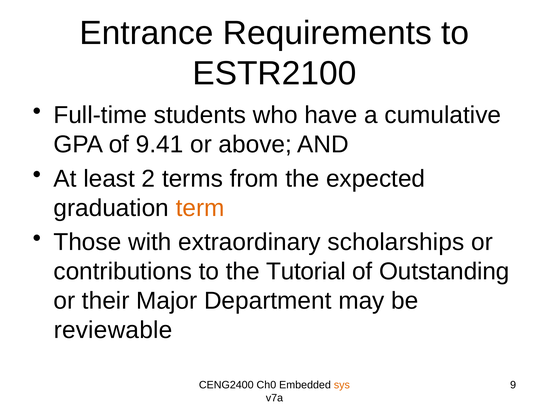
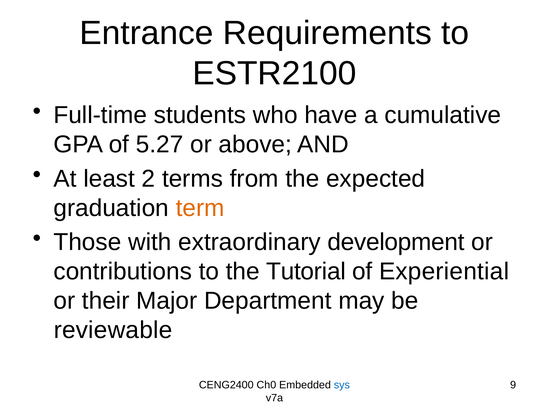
9.41: 9.41 -> 5.27
scholarships: scholarships -> development
Outstanding: Outstanding -> Experiential
sys colour: orange -> blue
